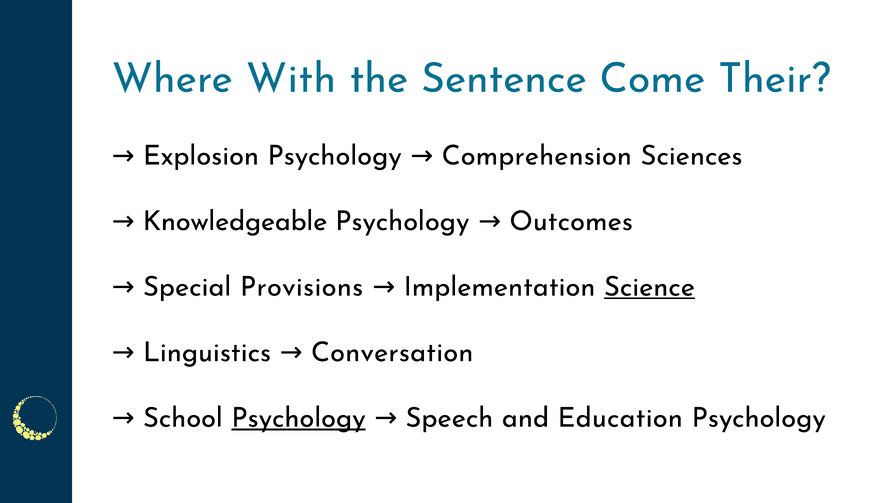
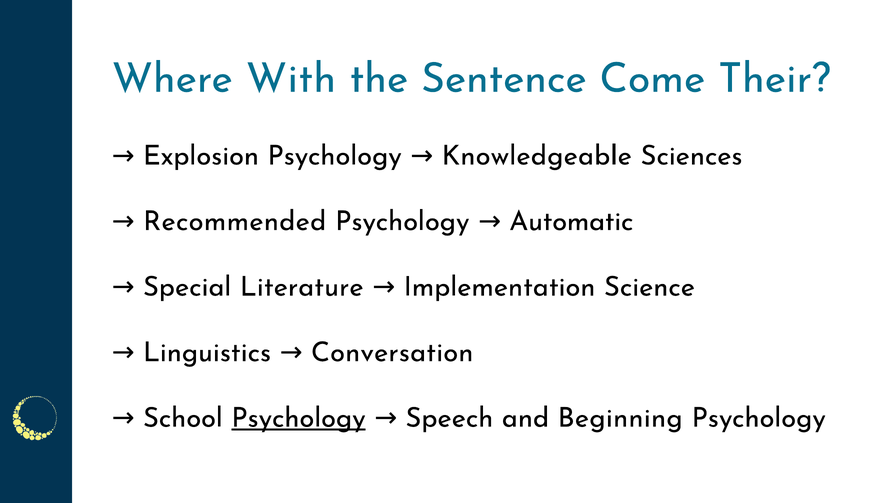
Comprehension: Comprehension -> Knowledgeable
Knowledgeable: Knowledgeable -> Recommended
Outcomes: Outcomes -> Automatic
Provisions: Provisions -> Literature
Science underline: present -> none
Education: Education -> Beginning
